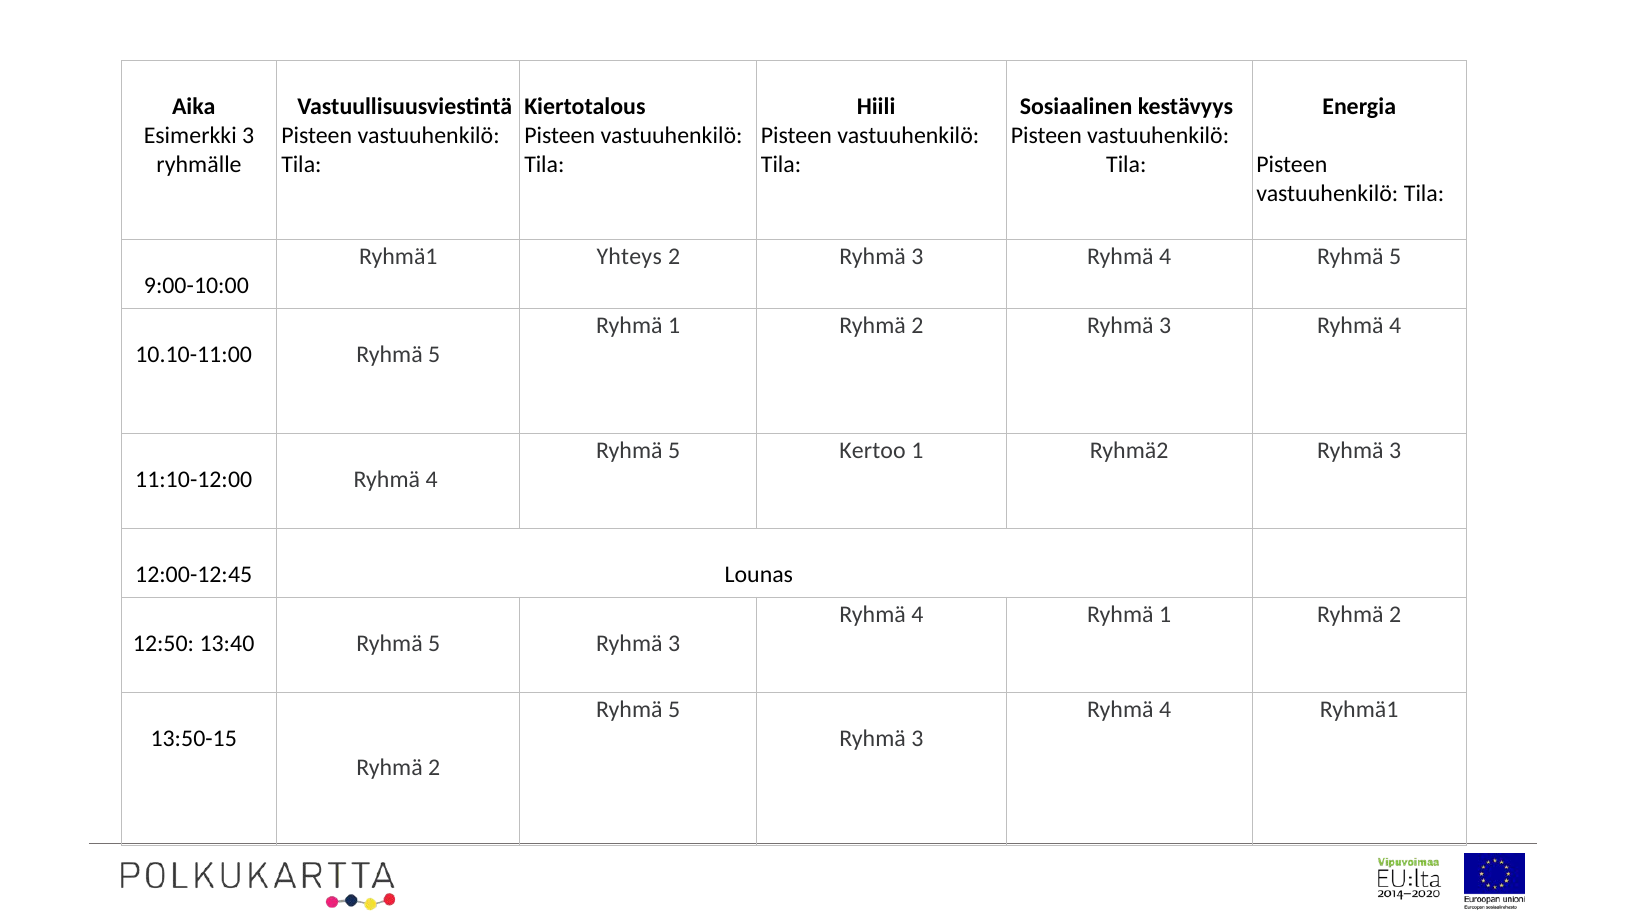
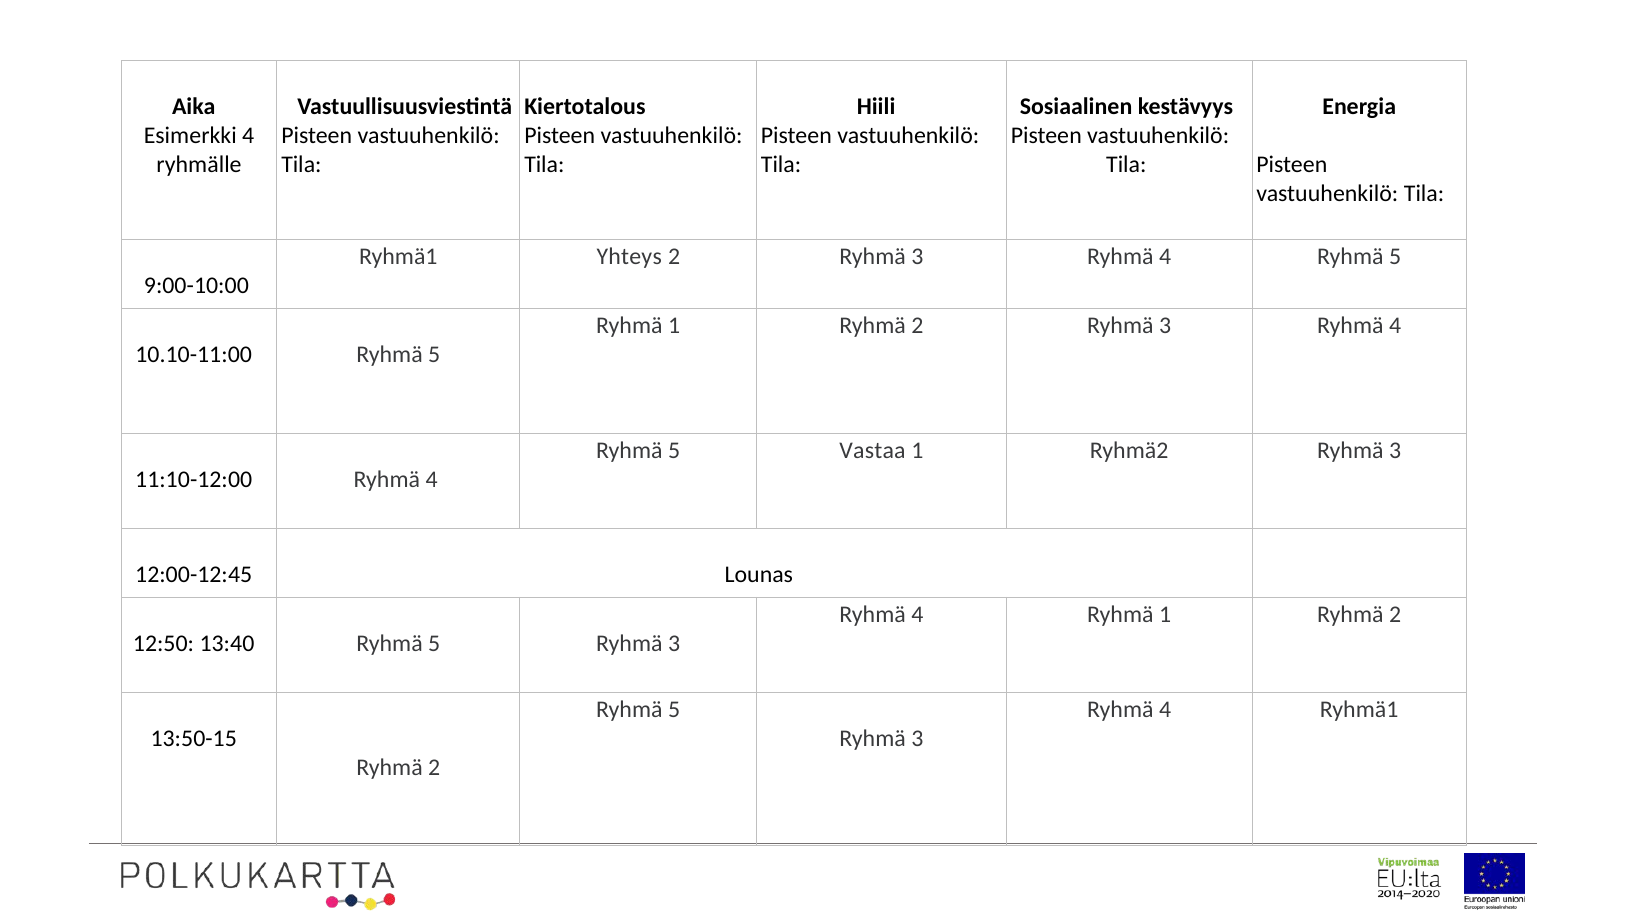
Esimerkki 3: 3 -> 4
Kertoo: Kertoo -> Vastaa
